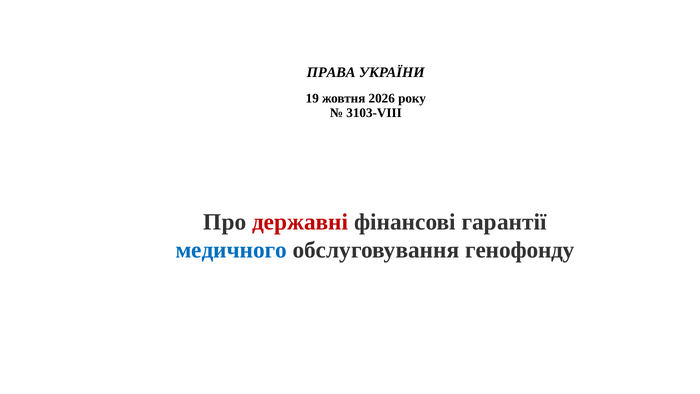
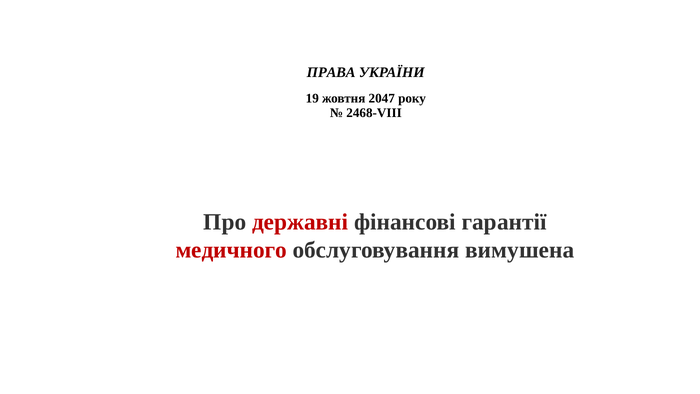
2026: 2026 -> 2047
3103-VIII: 3103-VIII -> 2468-VIII
медичного colour: blue -> red
генофонду: генофонду -> вимушена
